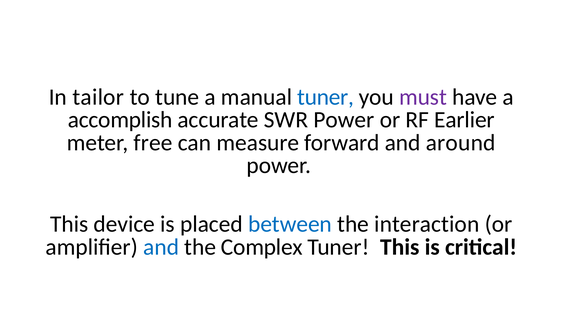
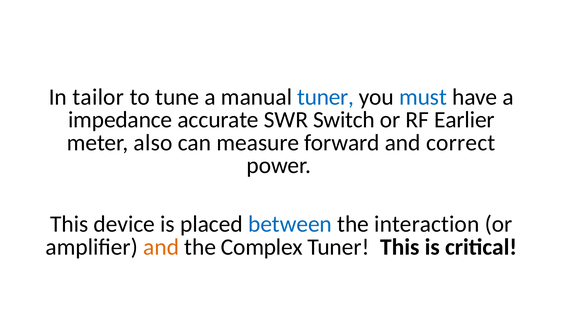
must colour: purple -> blue
accomplish: accomplish -> impedance
SWR Power: Power -> Switch
free: free -> also
around: around -> correct
and at (161, 247) colour: blue -> orange
